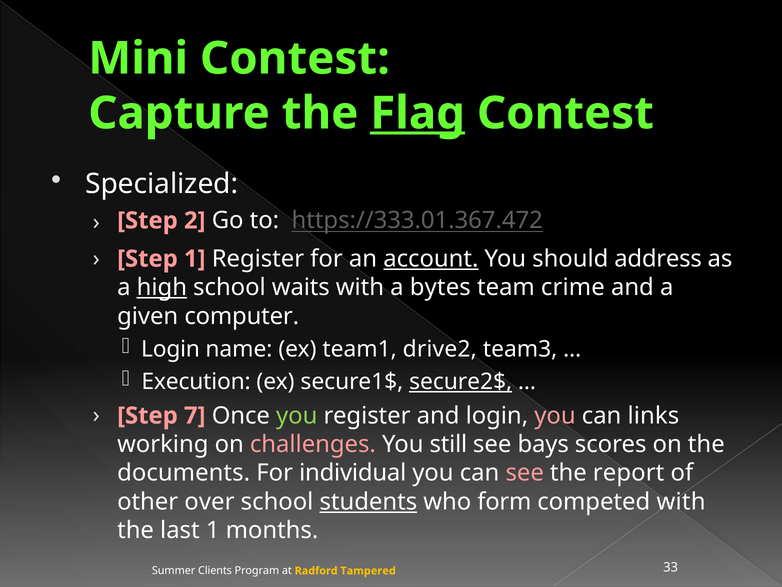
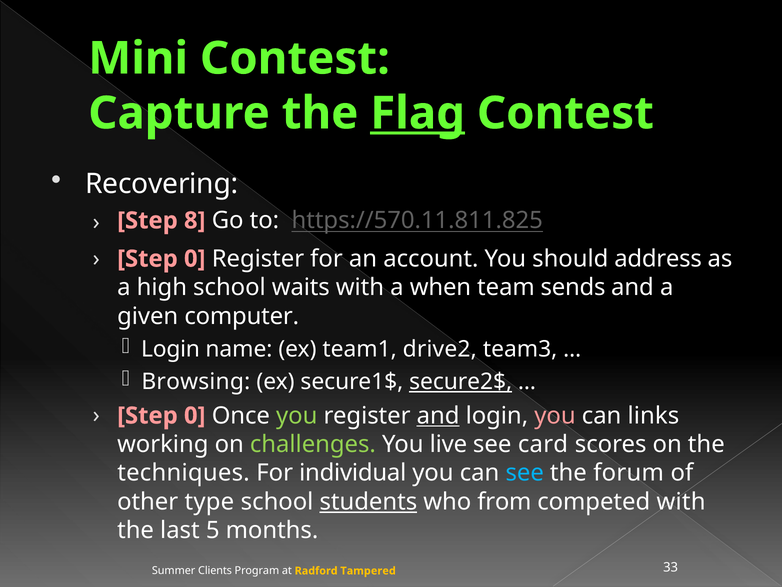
Specialized: Specialized -> Recovering
2: 2 -> 8
https://333.01.367.472: https://333.01.367.472 -> https://570.11.811.825
1 at (195, 259): 1 -> 0
account underline: present -> none
high underline: present -> none
bytes: bytes -> when
crime: crime -> sends
Execution: Execution -> Browsing
7 at (195, 415): 7 -> 0
and at (438, 415) underline: none -> present
challenges colour: pink -> light green
still: still -> live
bays: bays -> card
documents: documents -> techniques
see at (525, 473) colour: pink -> light blue
report: report -> forum
over: over -> type
form: form -> from
last 1: 1 -> 5
